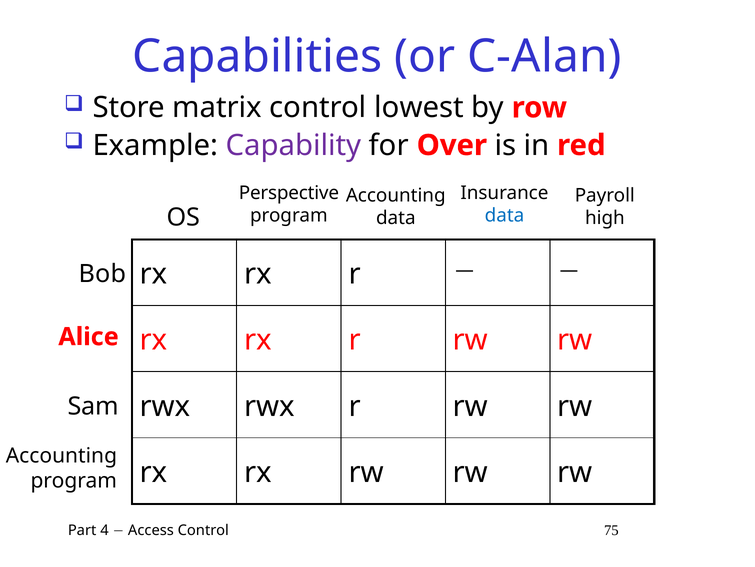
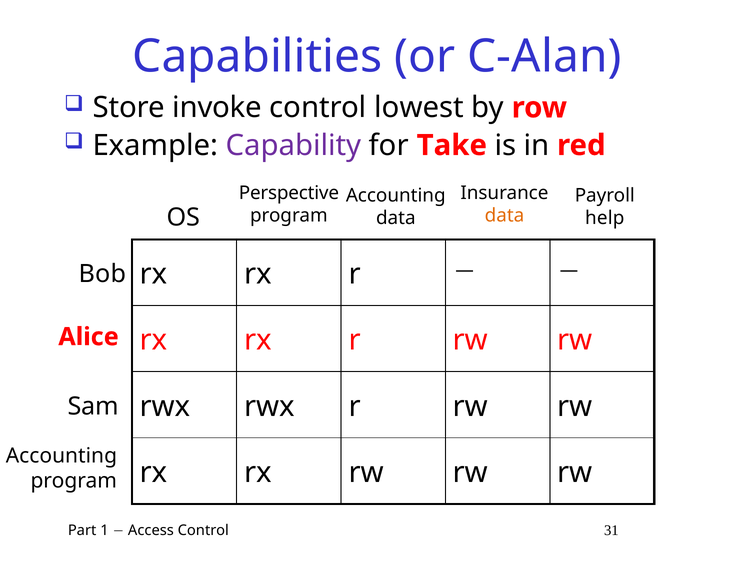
matrix: matrix -> invoke
Over: Over -> Take
data at (505, 215) colour: blue -> orange
high: high -> help
4: 4 -> 1
75: 75 -> 31
